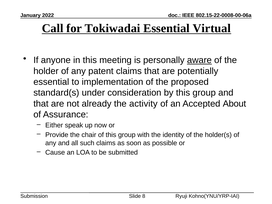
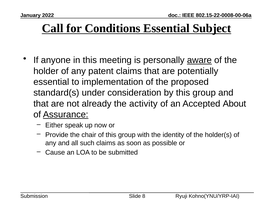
Tokiwadai: Tokiwadai -> Conditions
Virtual: Virtual -> Subject
Assurance underline: none -> present
